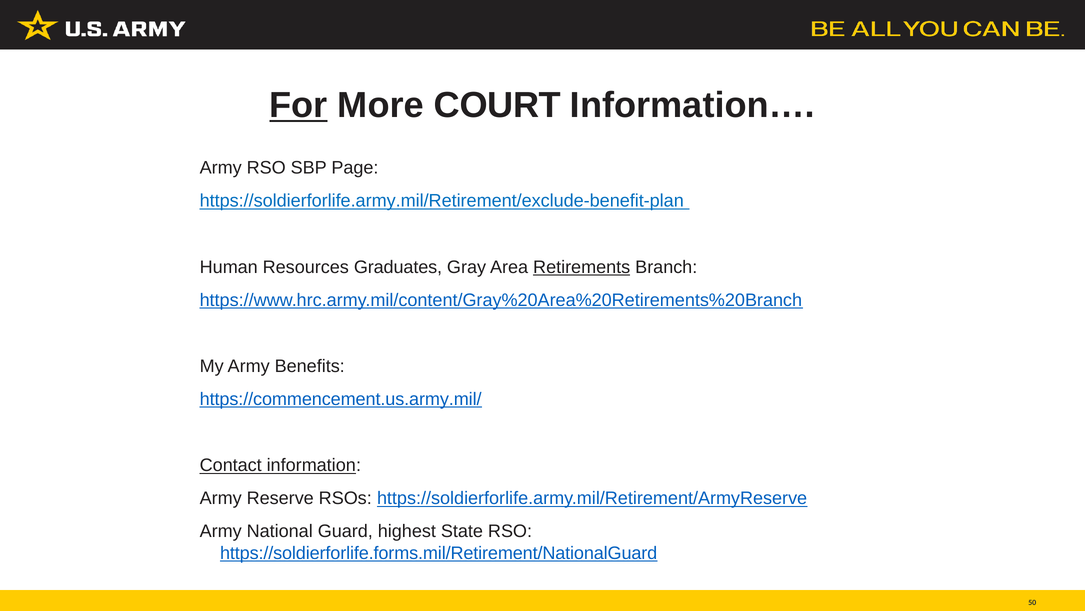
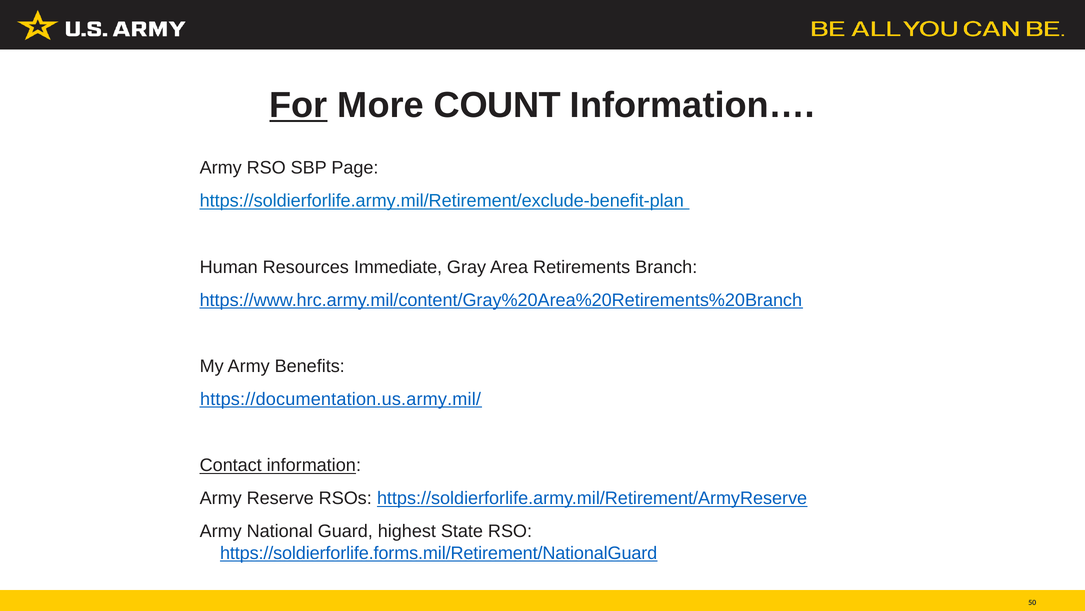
COURT: COURT -> COUNT
Graduates: Graduates -> Immediate
Retirements underline: present -> none
https://commencement.us.army.mil/: https://commencement.us.army.mil/ -> https://documentation.us.army.mil/
